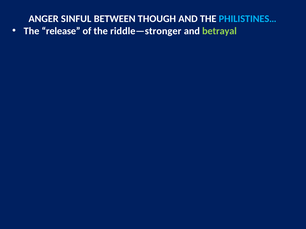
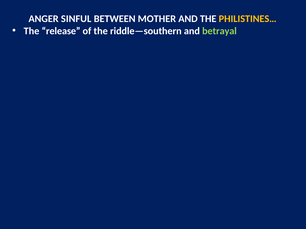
THOUGH: THOUGH -> MOTHER
PHILISTINES… colour: light blue -> yellow
riddle—stronger: riddle—stronger -> riddle—southern
